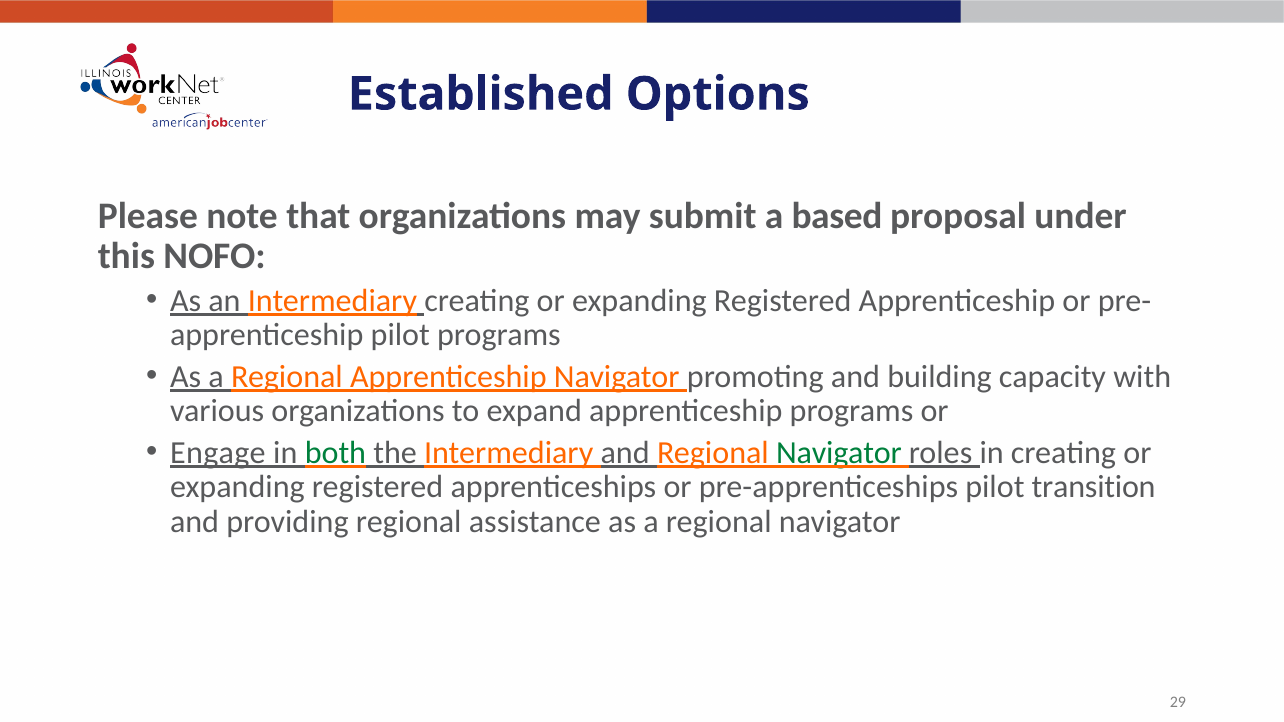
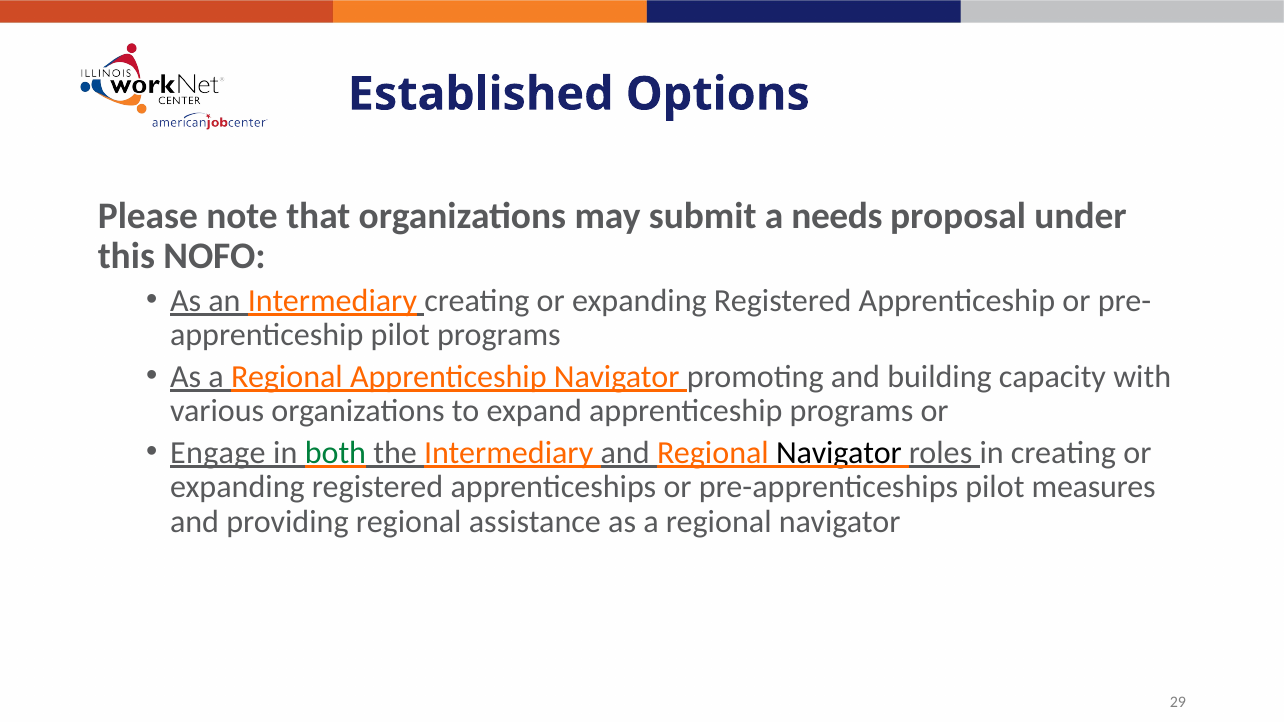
based: based -> needs
Navigator at (839, 453) colour: green -> black
transition: transition -> measures
